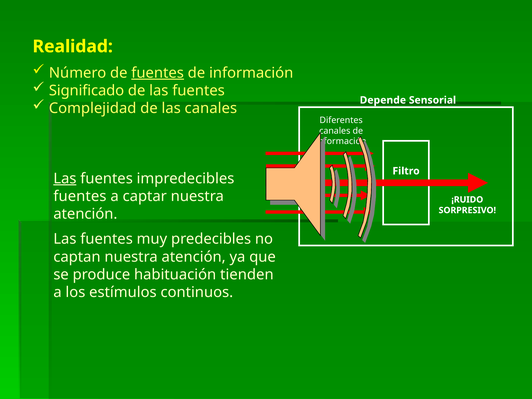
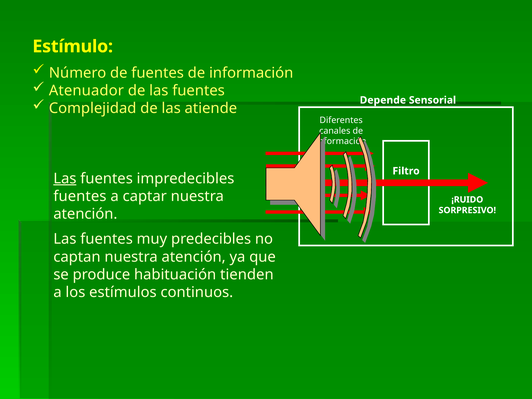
Realidad: Realidad -> Estímulo
fuentes at (158, 73) underline: present -> none
Significado: Significado -> Atenuador
las canales: canales -> atiende
